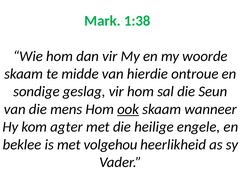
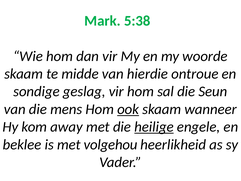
1:38: 1:38 -> 5:38
agter: agter -> away
heilige underline: none -> present
